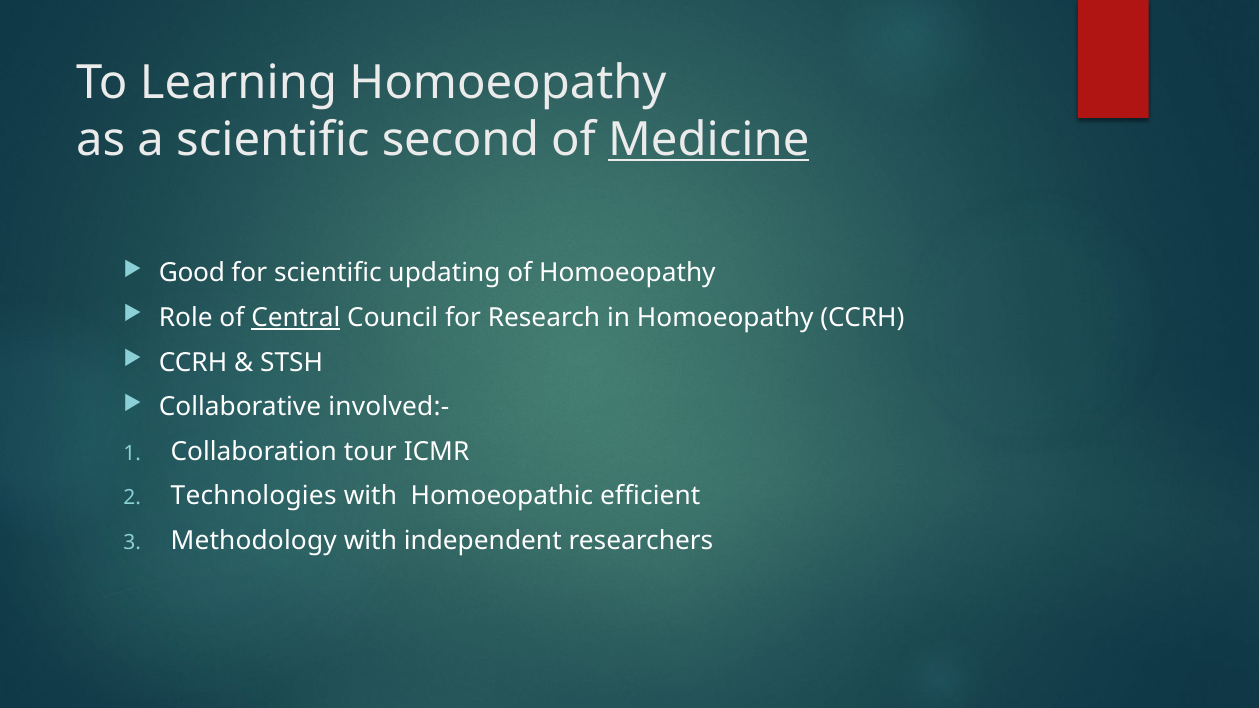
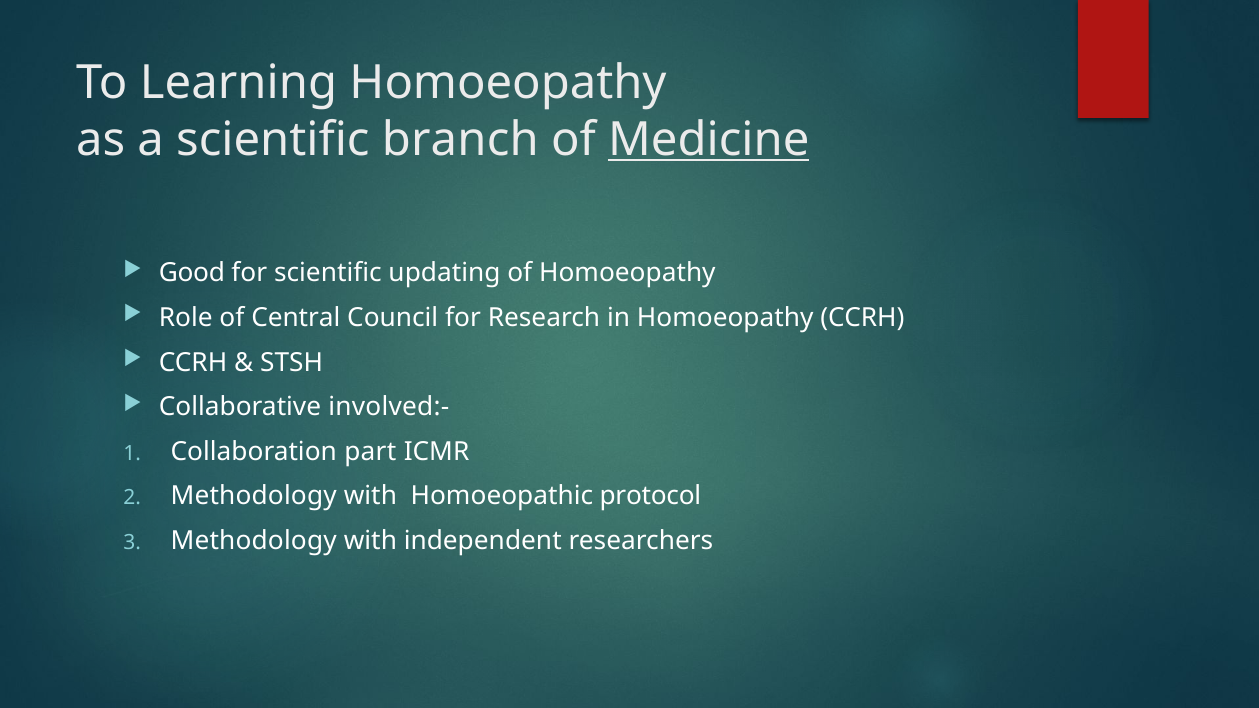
second: second -> branch
Central underline: present -> none
tour: tour -> part
Technologies at (254, 496): Technologies -> Methodology
efficient: efficient -> protocol
